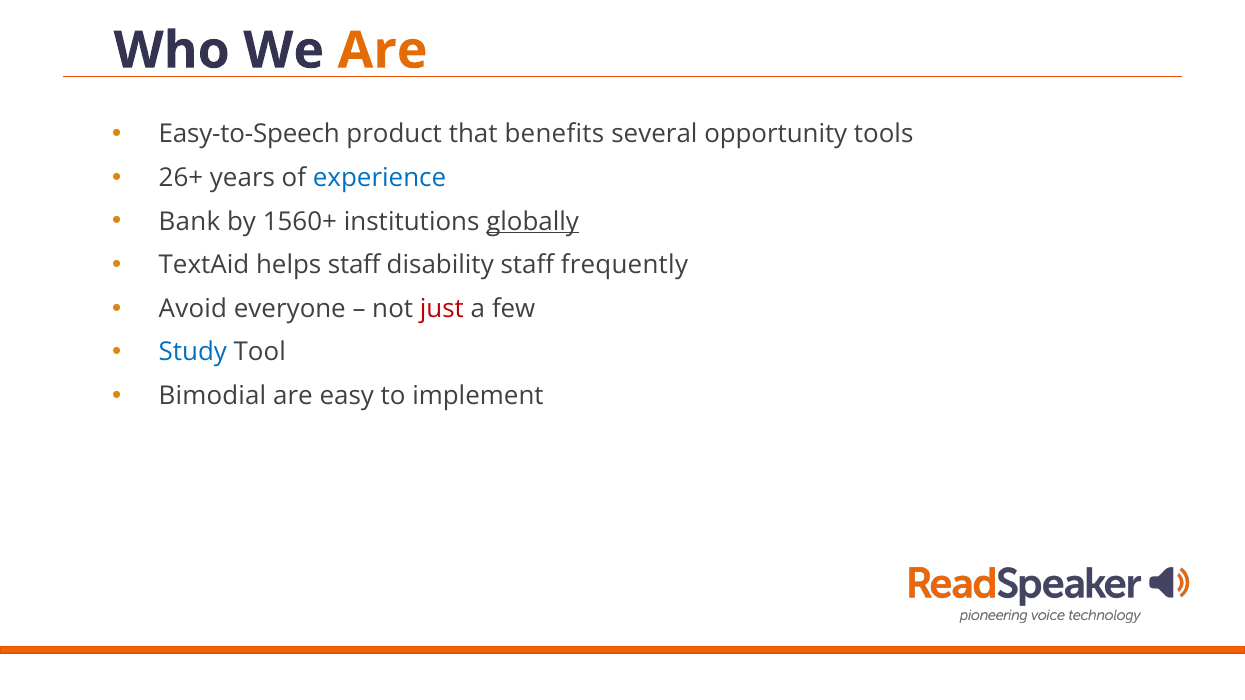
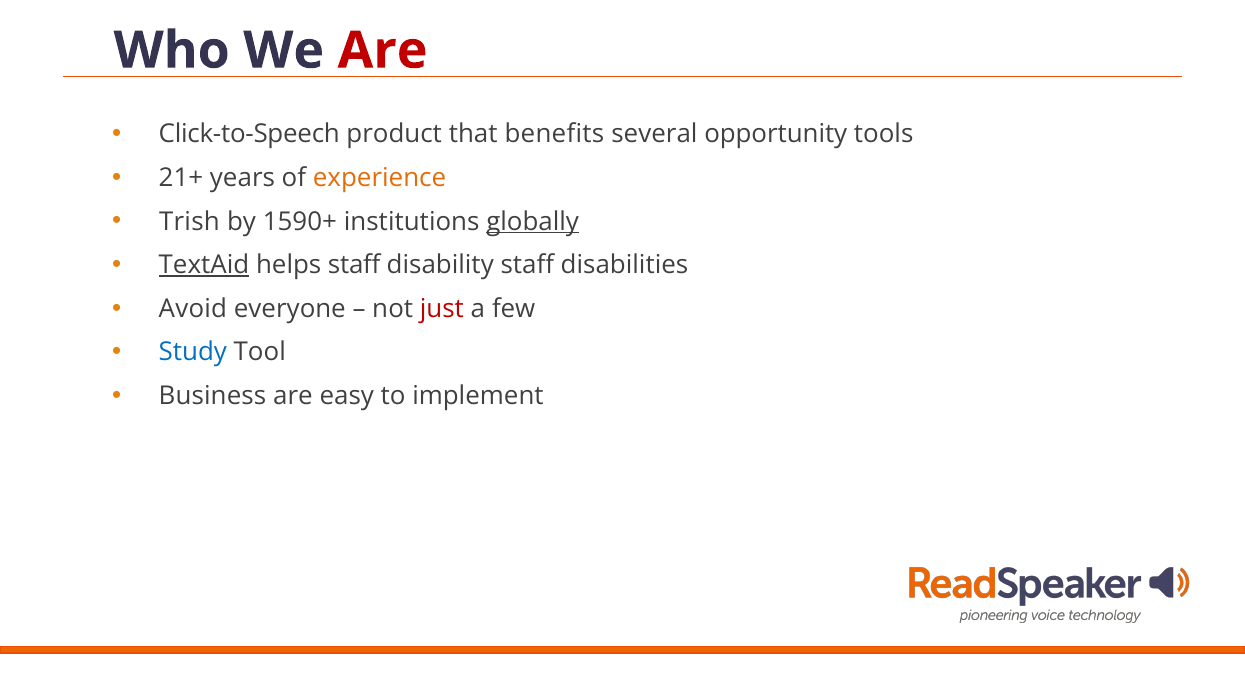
Are at (383, 51) colour: orange -> red
Easy-to-Speech: Easy-to-Speech -> Click-to-Speech
26+: 26+ -> 21+
experience colour: blue -> orange
Bank: Bank -> Trish
1560+: 1560+ -> 1590+
TextAid underline: none -> present
frequently: frequently -> disabilities
Bimodial: Bimodial -> Business
